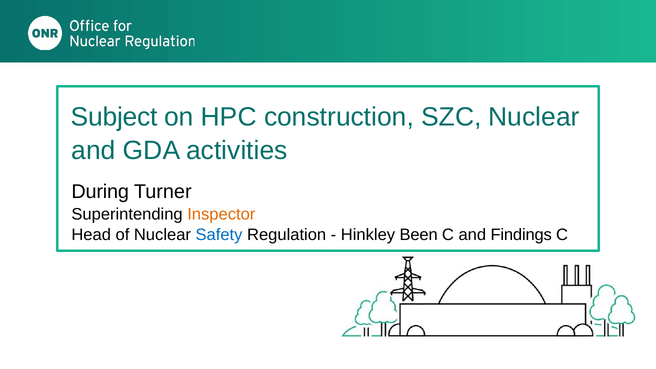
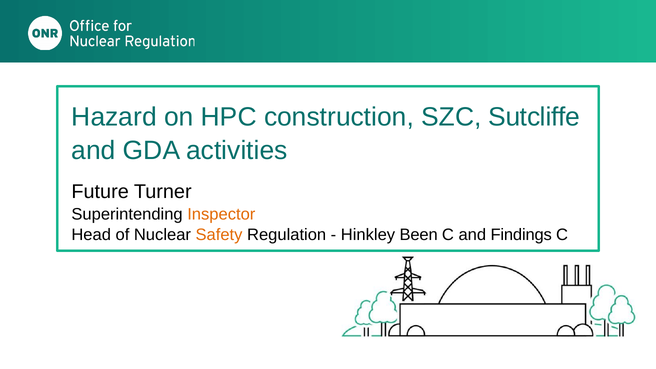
Subject: Subject -> Hazard
SZC Nuclear: Nuclear -> Sutcliffe
During: During -> Future
Safety colour: blue -> orange
